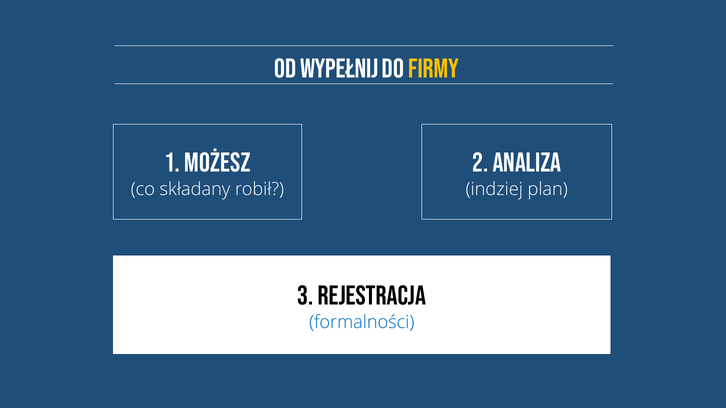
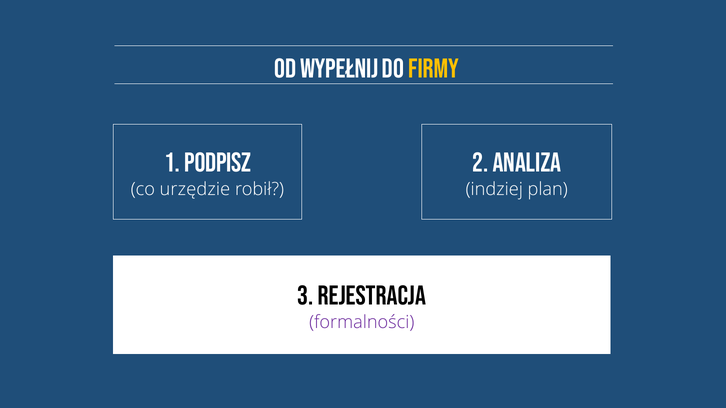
możesz: możesz -> podpisz
składany: składany -> urzędzie
formalności colour: blue -> purple
